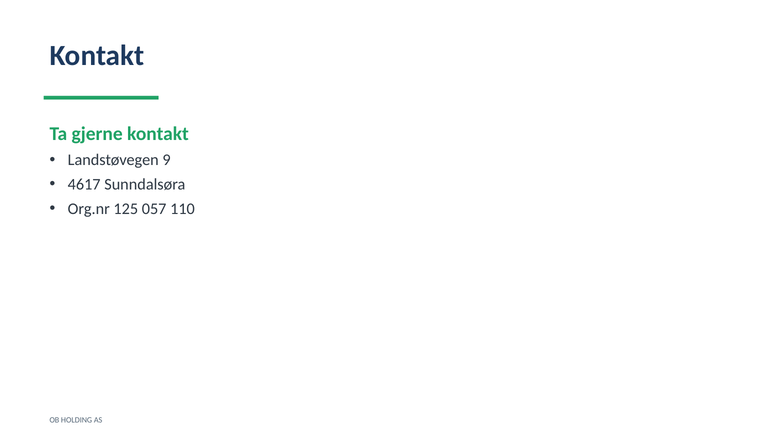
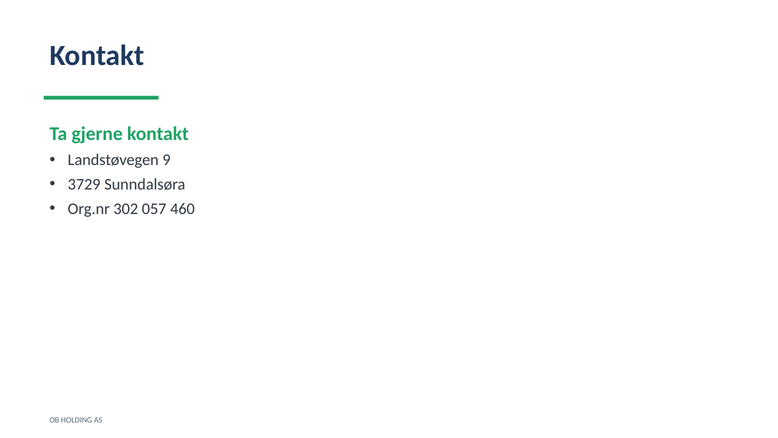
4617: 4617 -> 3729
125: 125 -> 302
110: 110 -> 460
